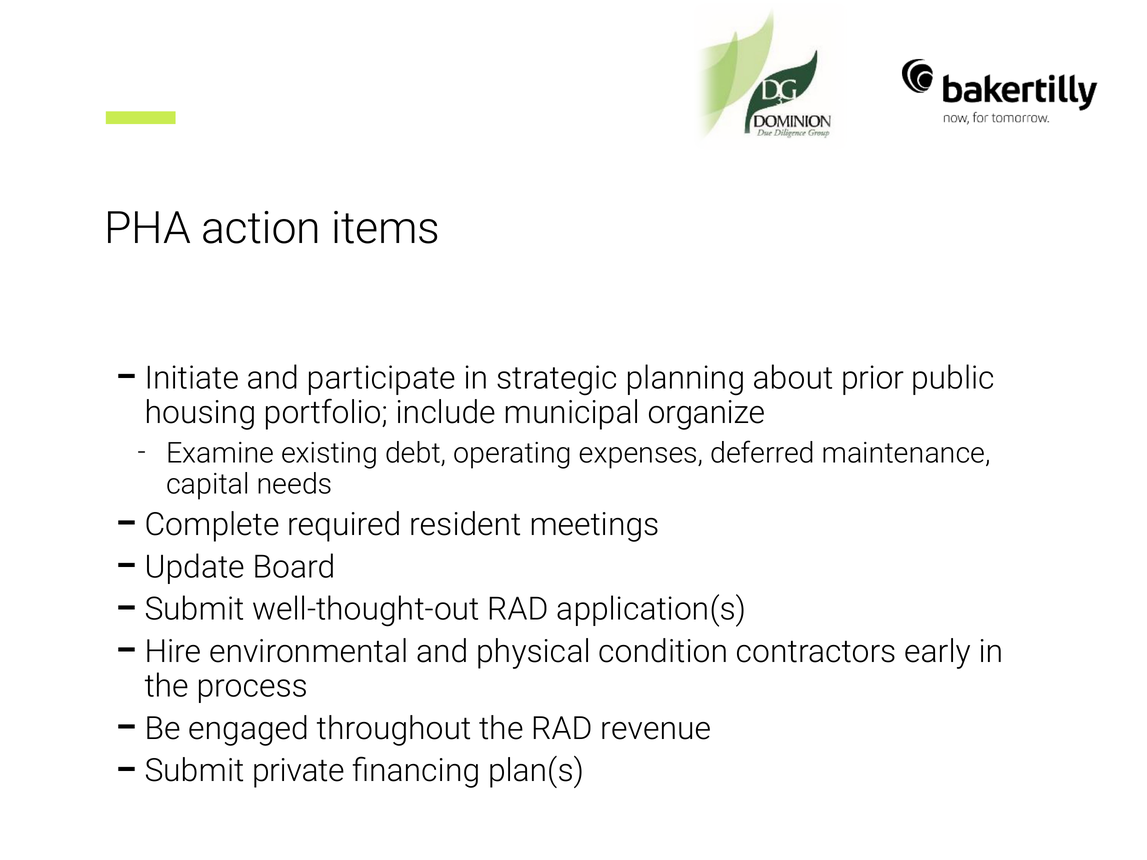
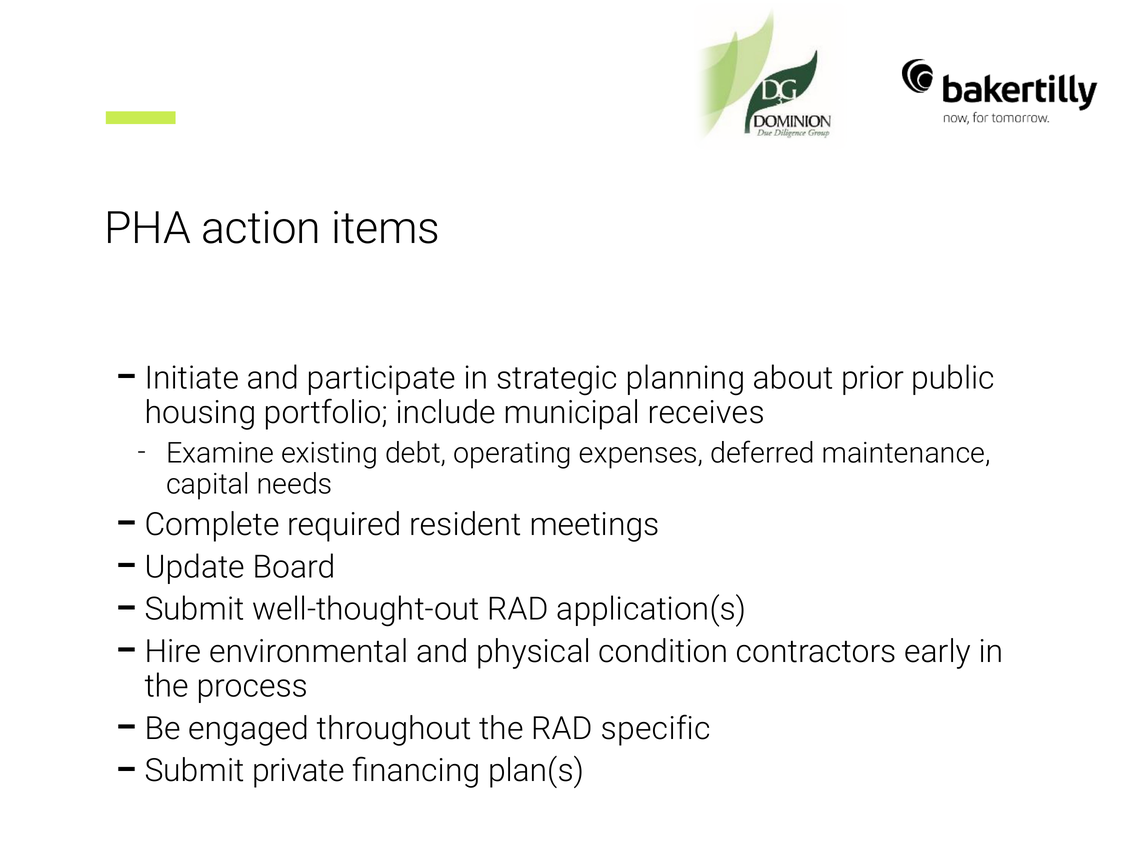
organize: organize -> receives
revenue: revenue -> specific
